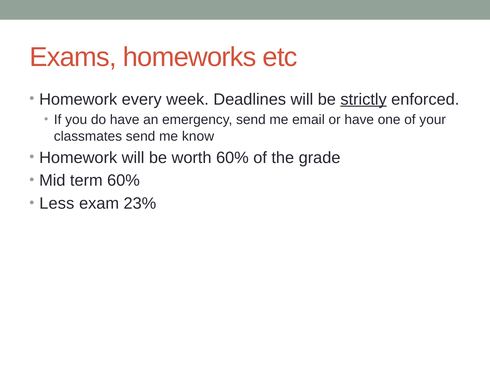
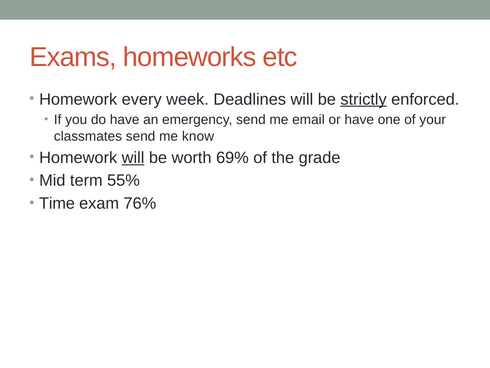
will at (133, 157) underline: none -> present
worth 60%: 60% -> 69%
term 60%: 60% -> 55%
Less: Less -> Time
23%: 23% -> 76%
